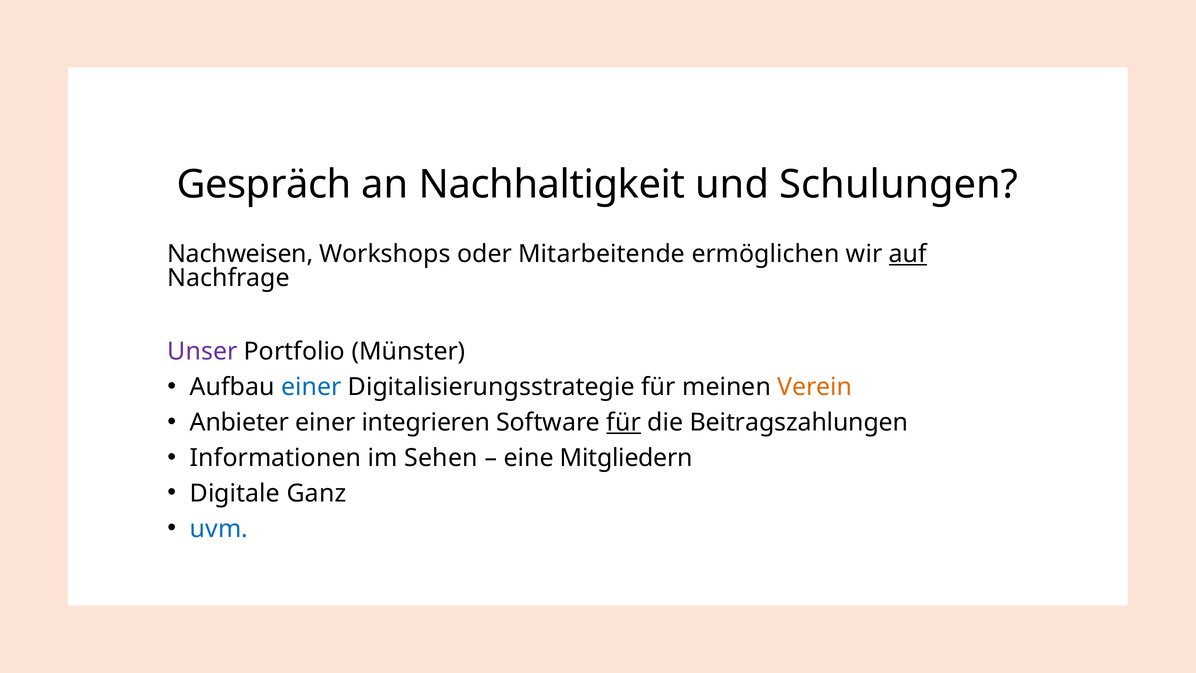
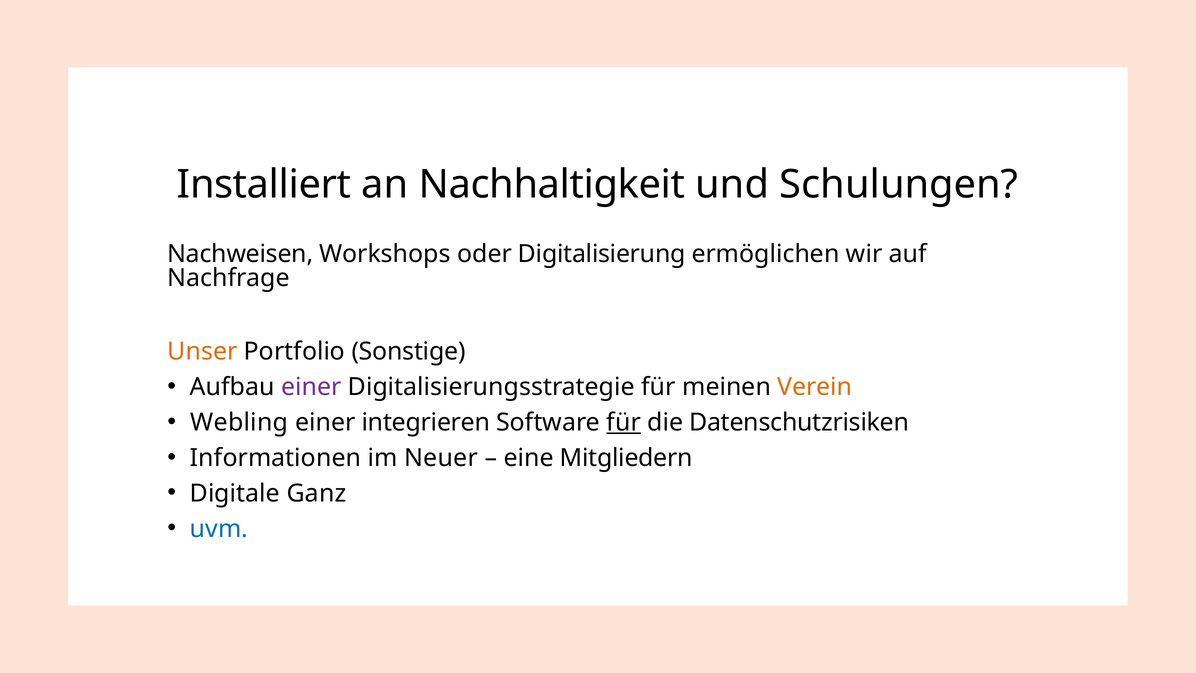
Gespräch: Gespräch -> Installiert
Mitarbeitende: Mitarbeitende -> Digitalisierung
auf underline: present -> none
Unser colour: purple -> orange
Münster: Münster -> Sonstige
einer at (311, 387) colour: blue -> purple
Anbieter: Anbieter -> Webling
Beitragszahlungen: Beitragszahlungen -> Datenschutzrisiken
Sehen: Sehen -> Neuer
